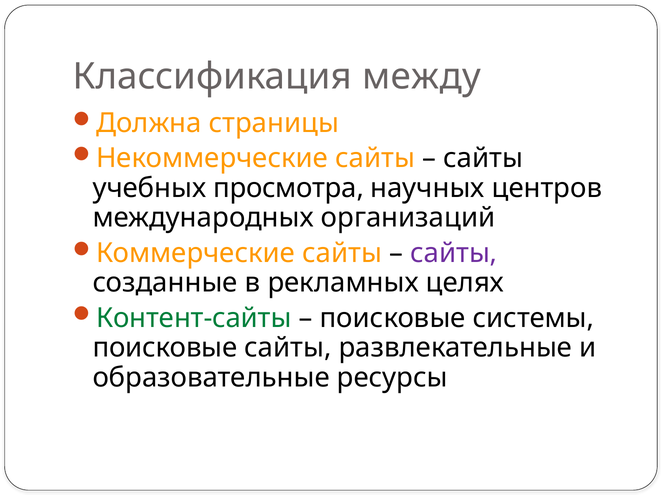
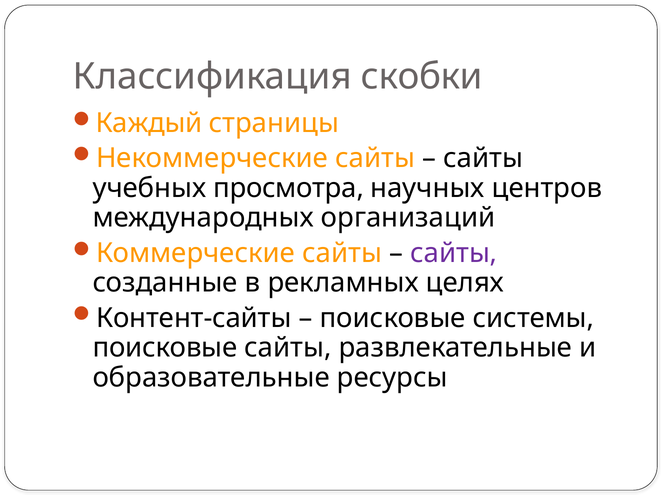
между: между -> скобки
Должна: Должна -> Каждый
Контент-сайты colour: green -> black
